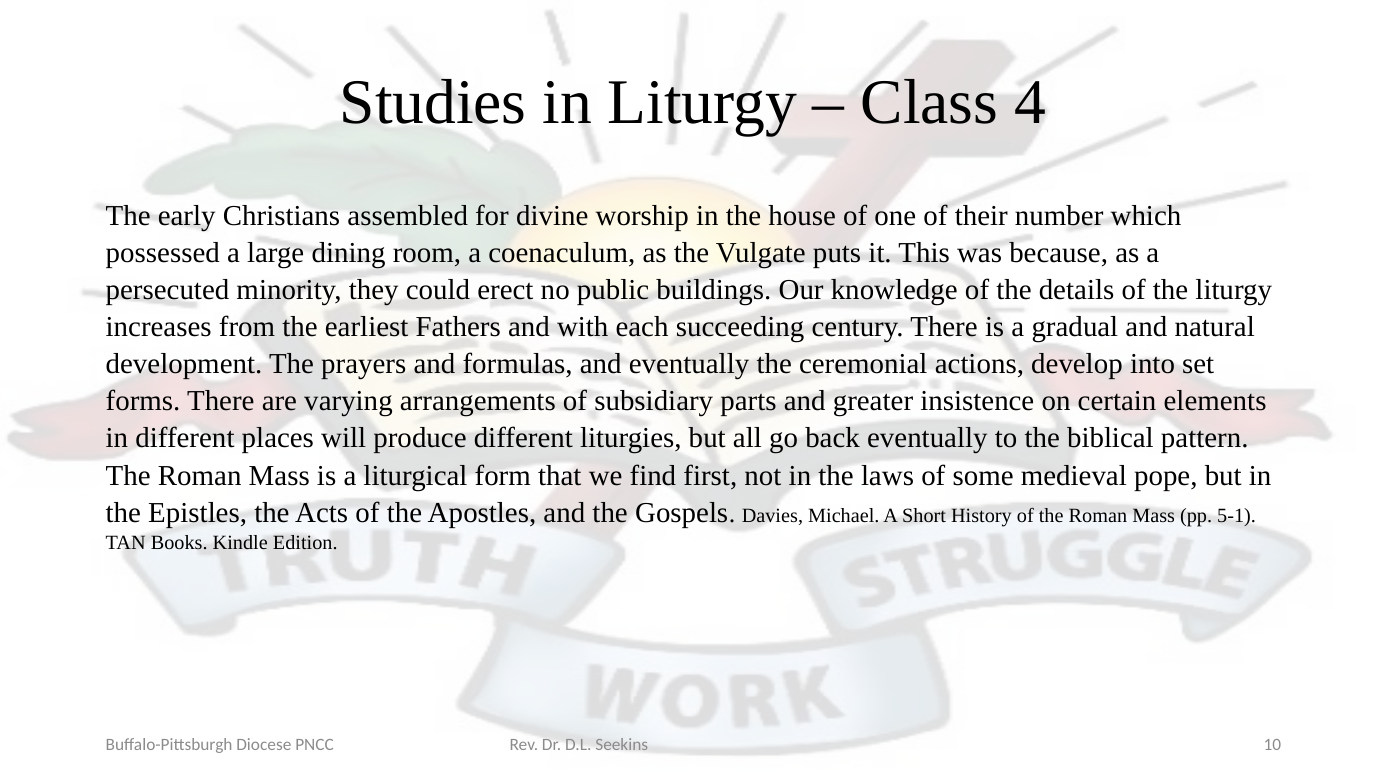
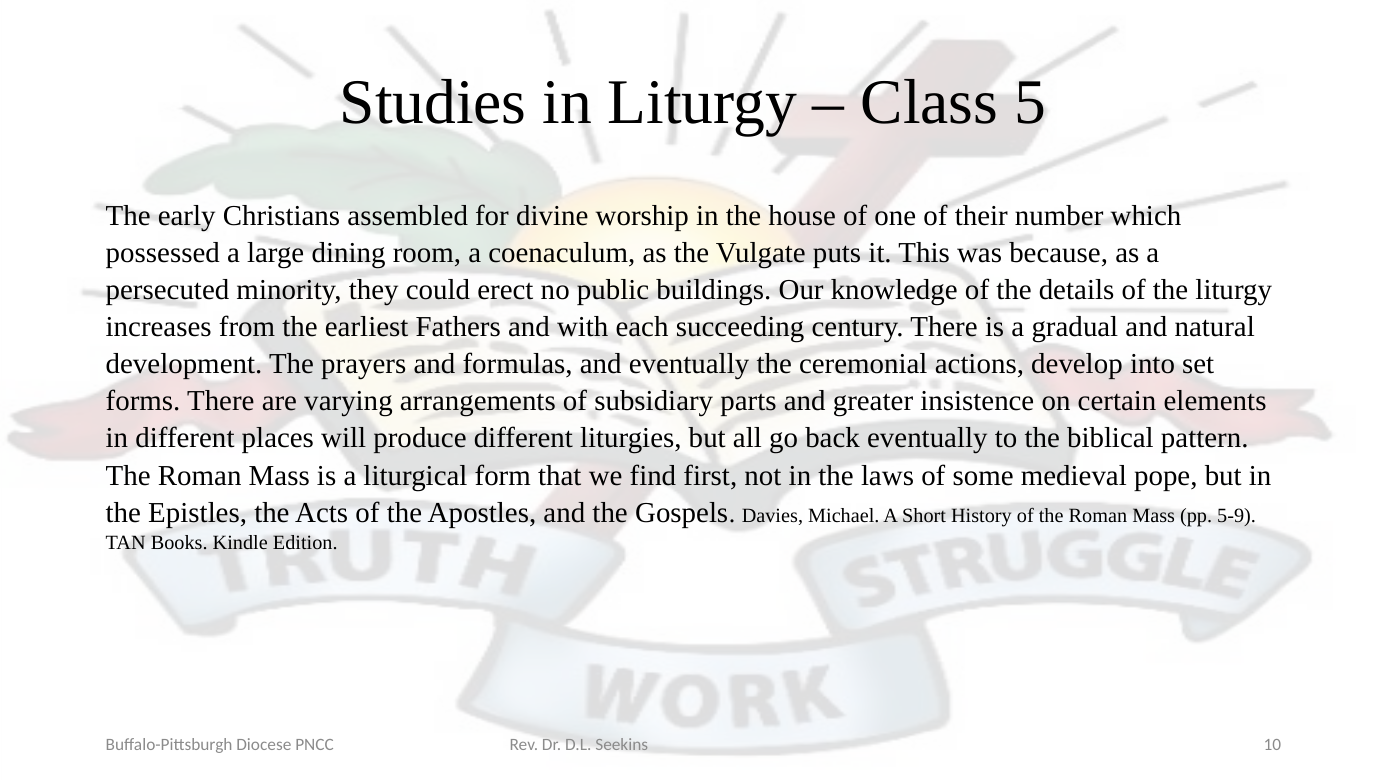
4: 4 -> 5
5-1: 5-1 -> 5-9
